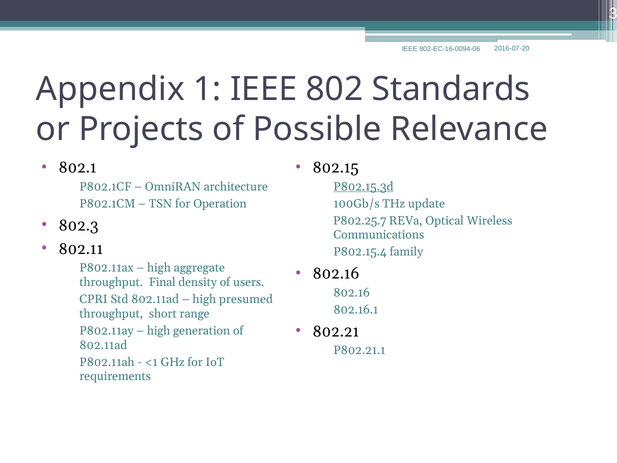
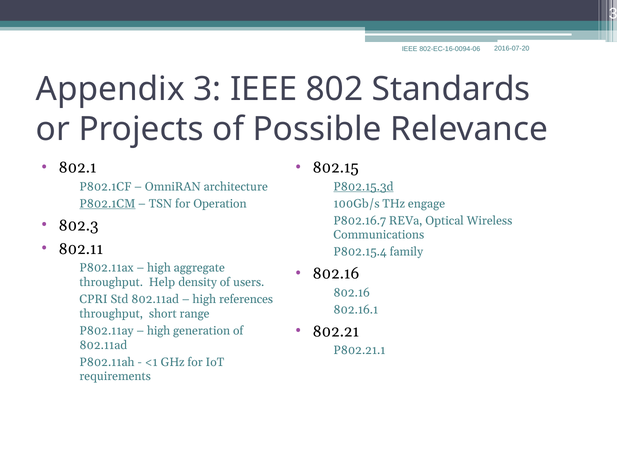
1: 1 -> 3
P802.1CM underline: none -> present
update: update -> engage
P802.25.7: P802.25.7 -> P802.16.7
Final: Final -> Help
presumed: presumed -> references
